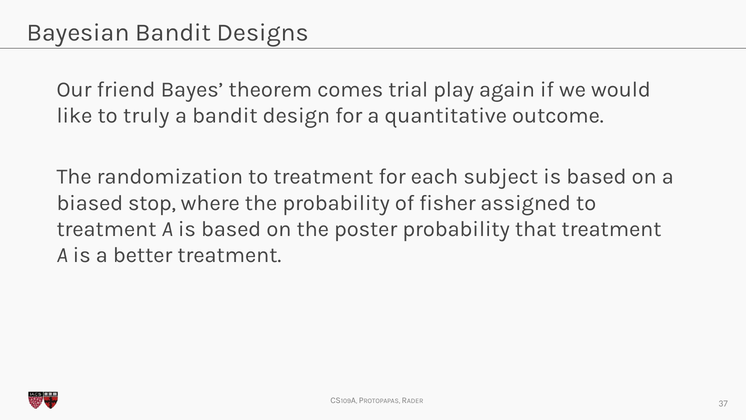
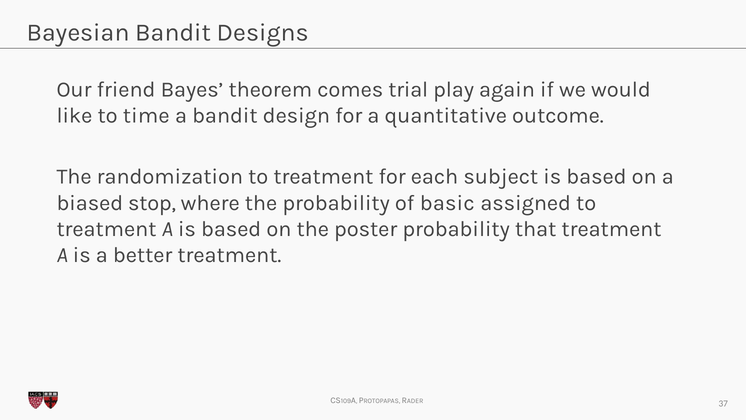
truly: truly -> time
fisher: fisher -> basic
